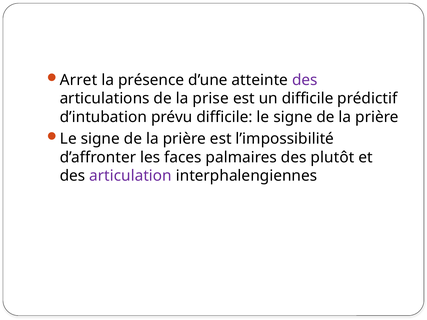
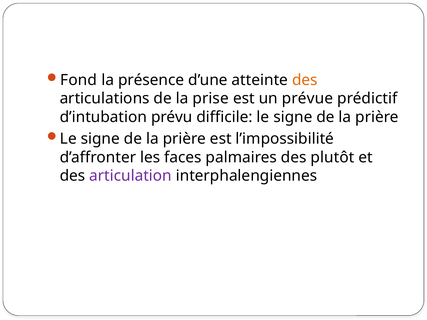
Arret: Arret -> Fond
des at (305, 80) colour: purple -> orange
un difficile: difficile -> prévue
